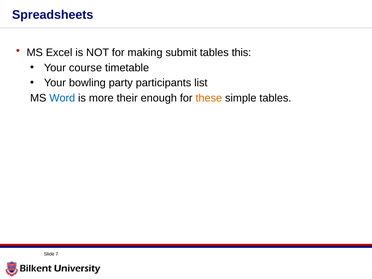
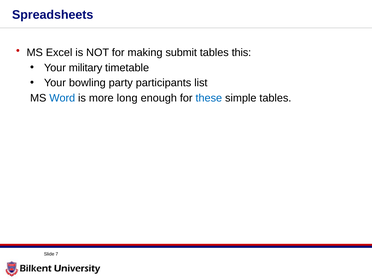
course: course -> military
their: their -> long
these colour: orange -> blue
